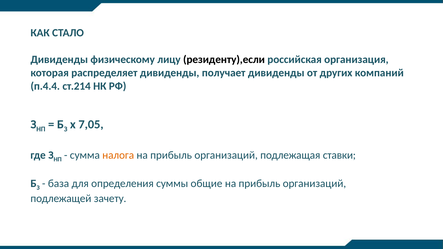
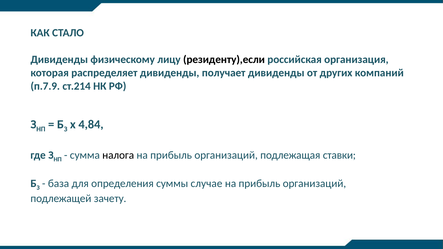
п.4.4: п.4.4 -> п.7.9
7,05: 7,05 -> 4,84
налога colour: orange -> black
общие: общие -> случае
